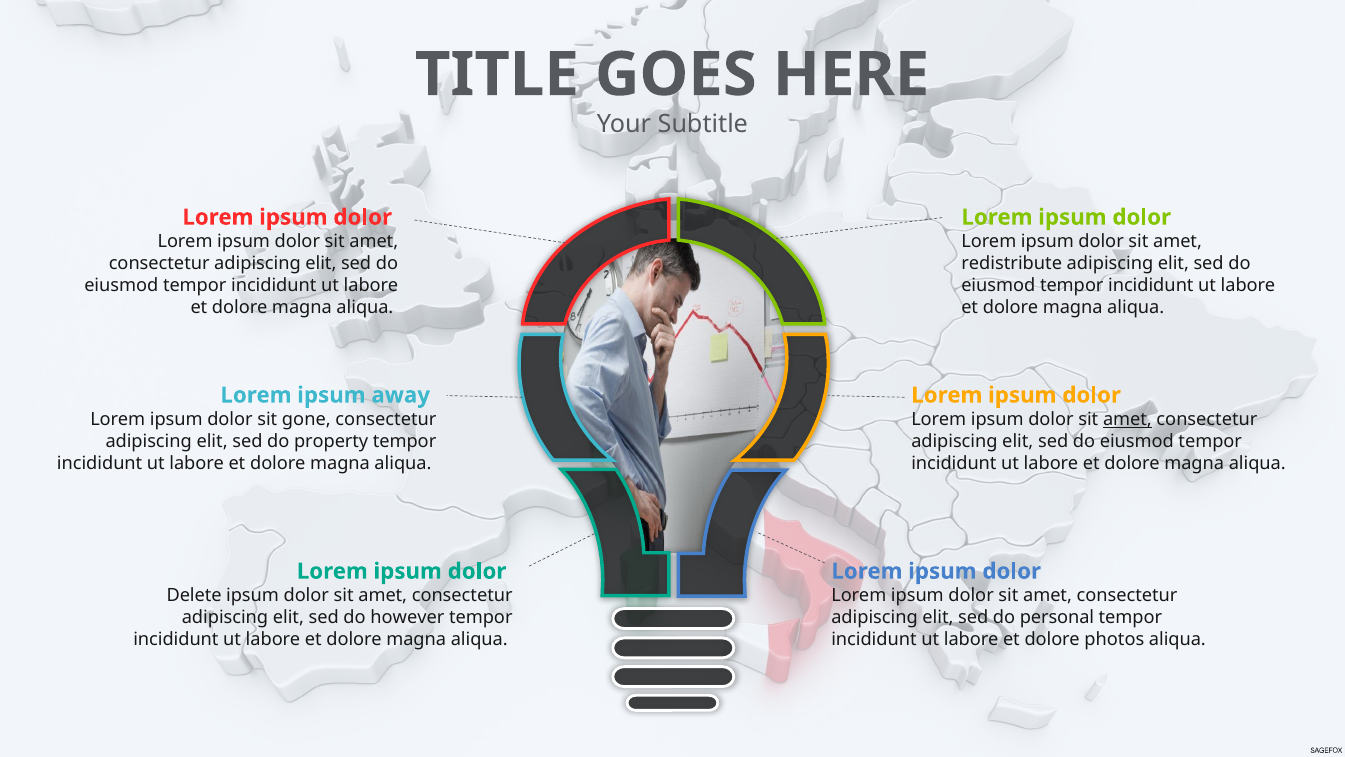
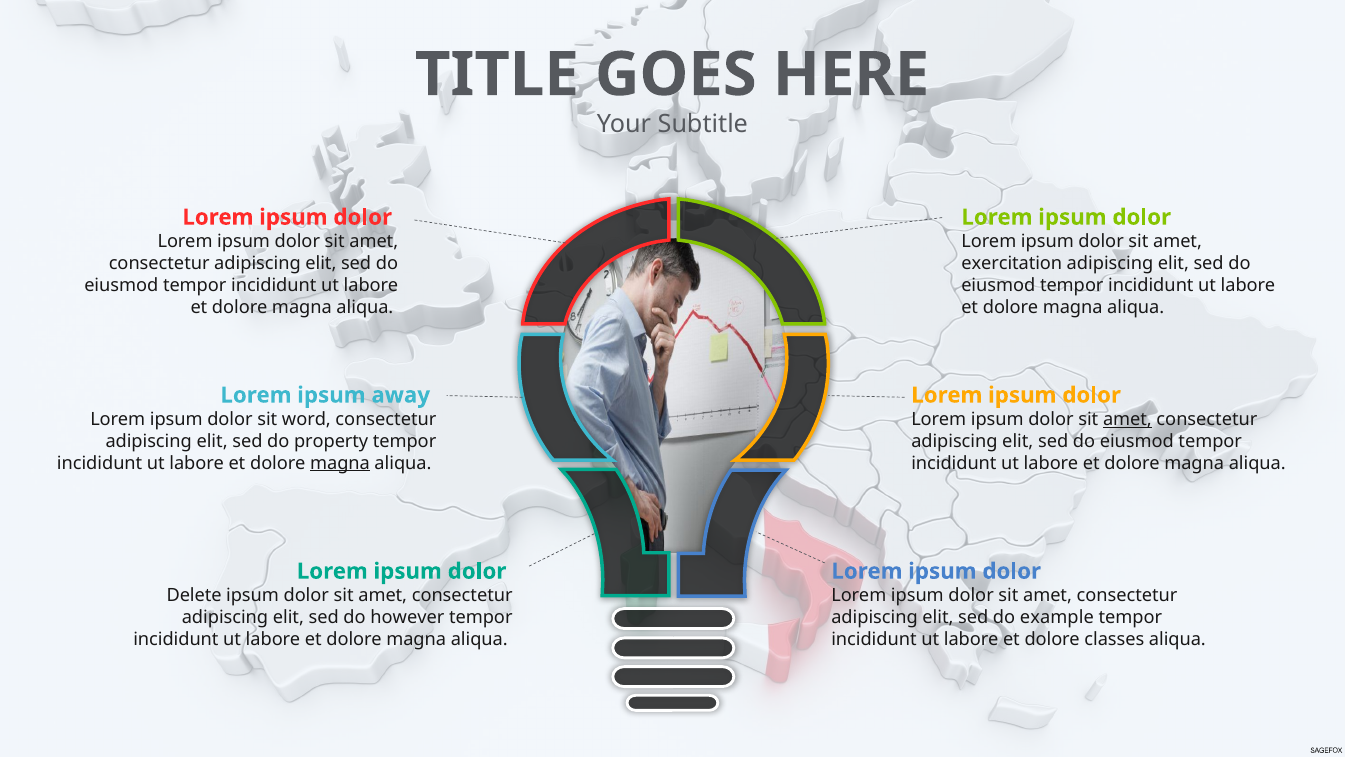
redistribute: redistribute -> exercitation
gone: gone -> word
magna at (340, 463) underline: none -> present
personal: personal -> example
photos: photos -> classes
